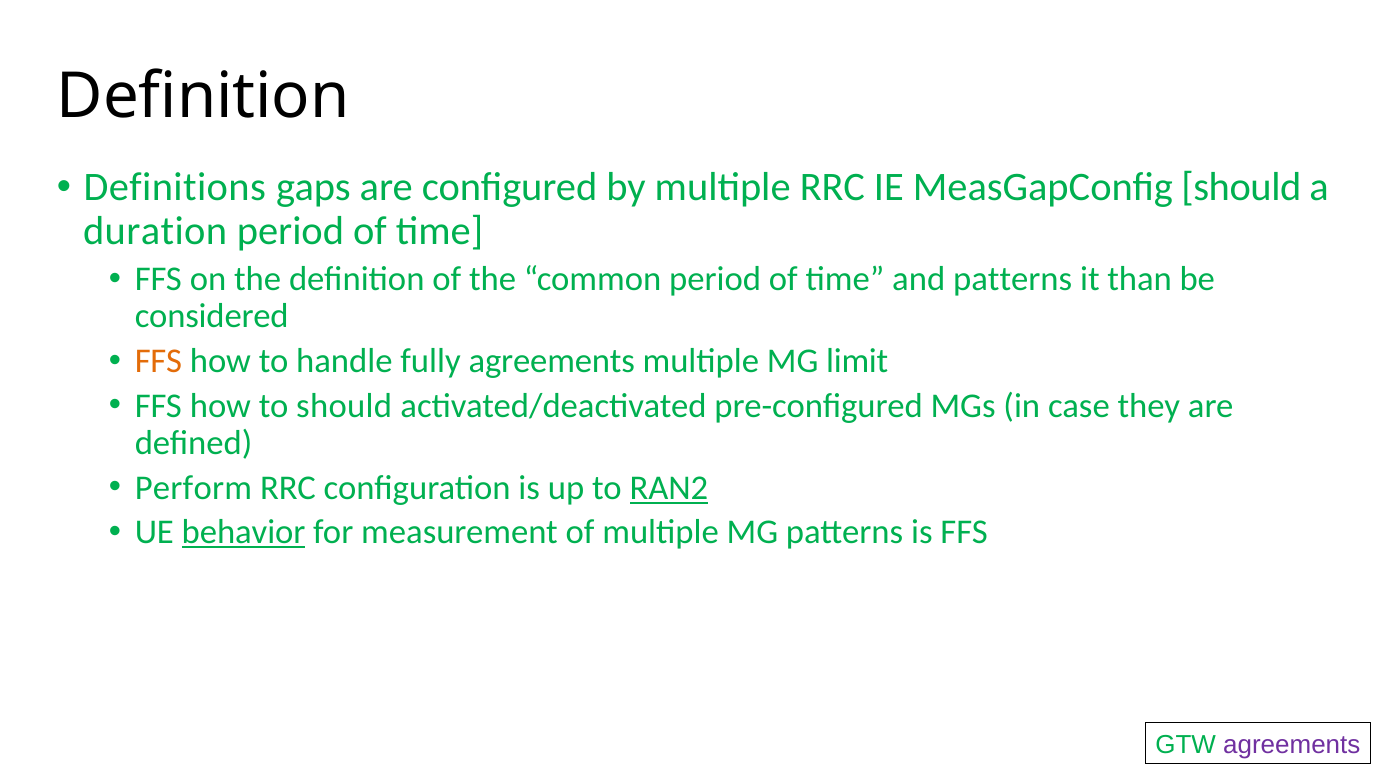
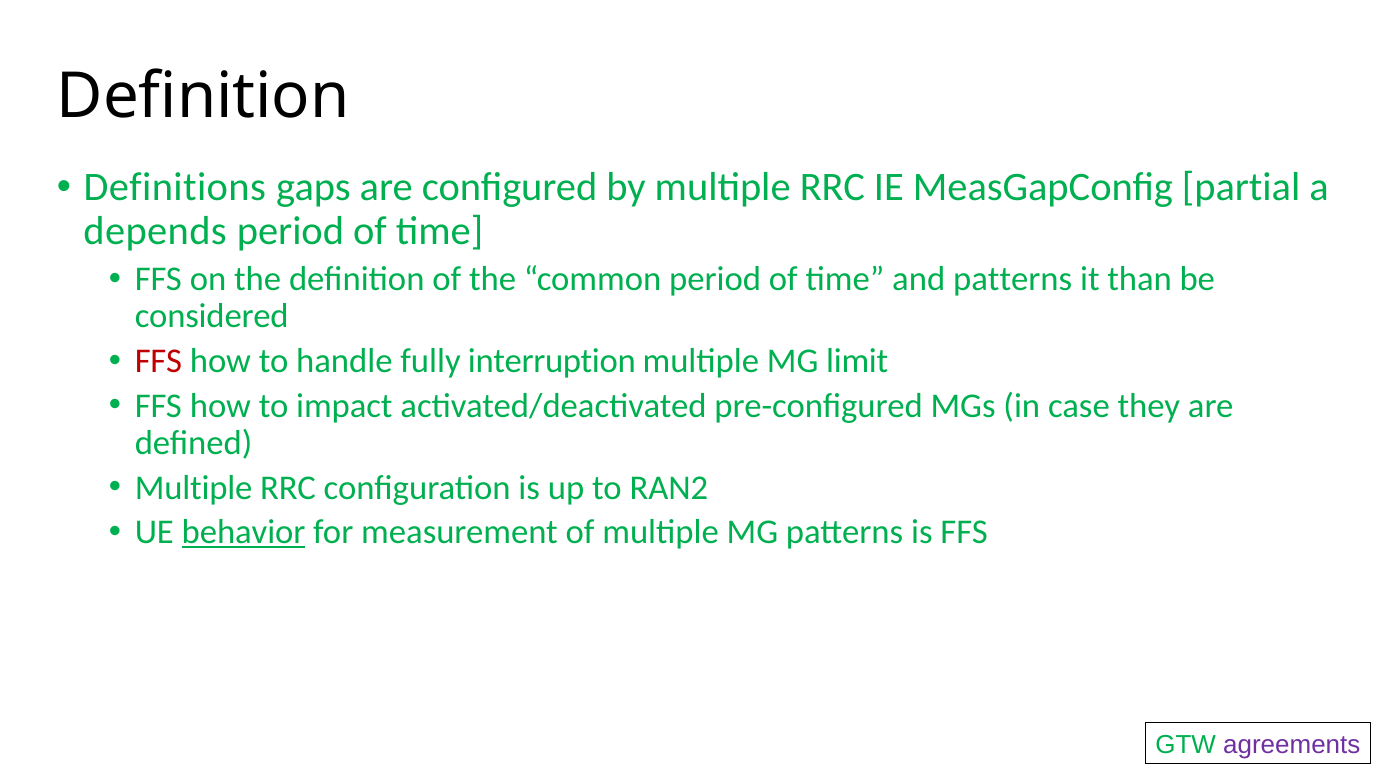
MeasGapConfig should: should -> partial
duration: duration -> depends
FFS at (158, 361) colour: orange -> red
fully agreements: agreements -> interruption
to should: should -> impact
Perform at (193, 488): Perform -> Multiple
RAN2 underline: present -> none
